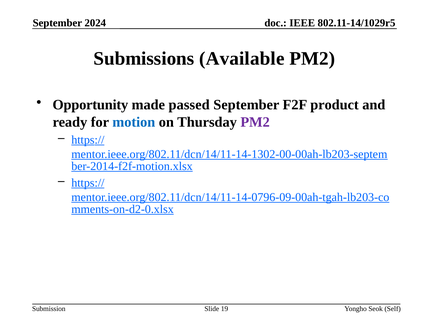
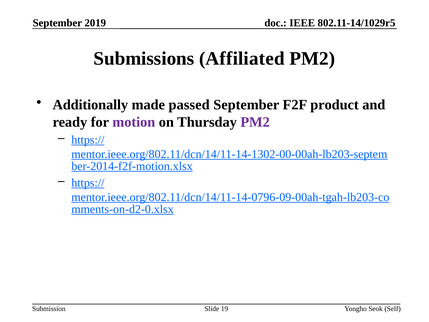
2024: 2024 -> 2019
Available: Available -> Affiliated
Opportunity: Opportunity -> Additionally
motion colour: blue -> purple
